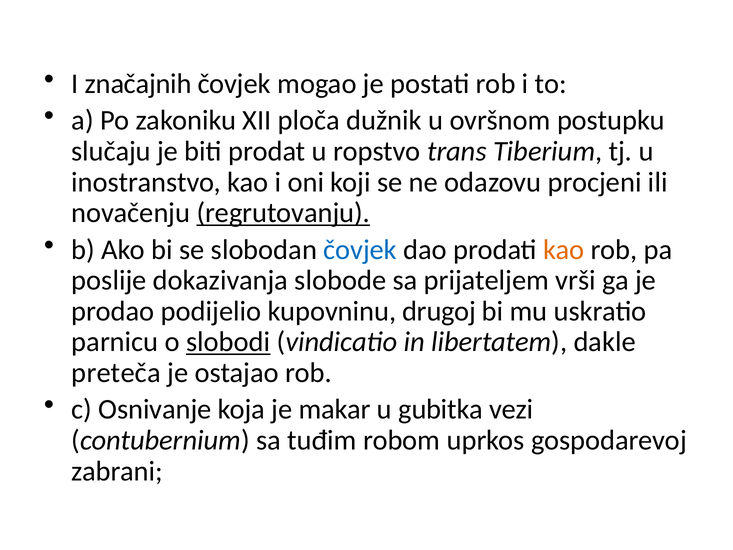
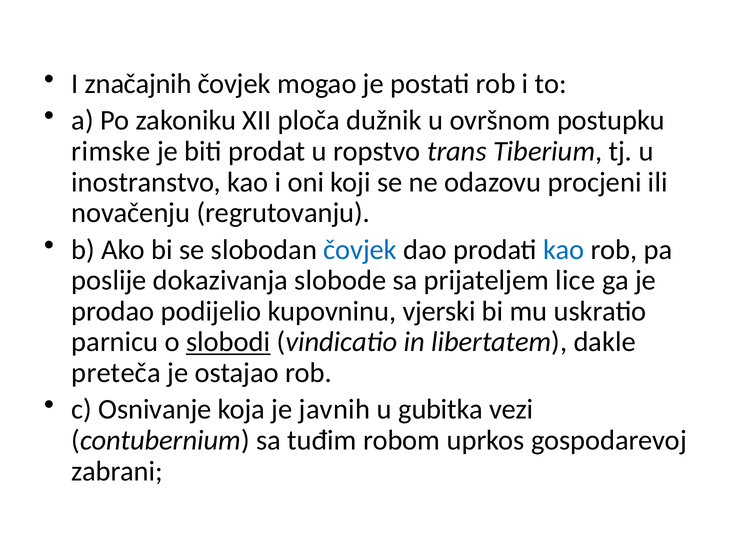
slučaju: slučaju -> rimske
regrutovanju underline: present -> none
kao at (564, 250) colour: orange -> blue
vrši: vrši -> lice
drugoj: drugoj -> vjerski
makar: makar -> javnih
